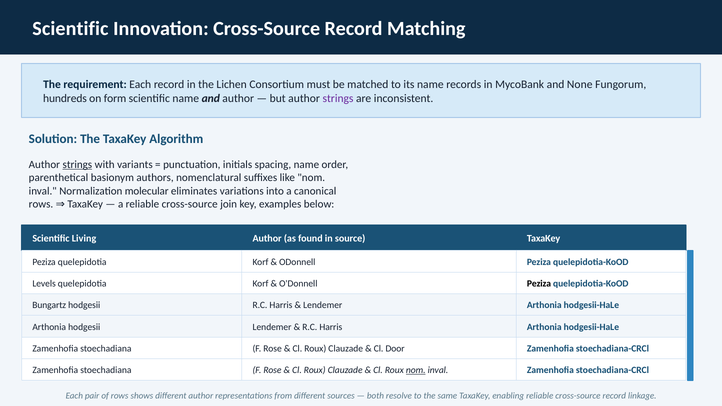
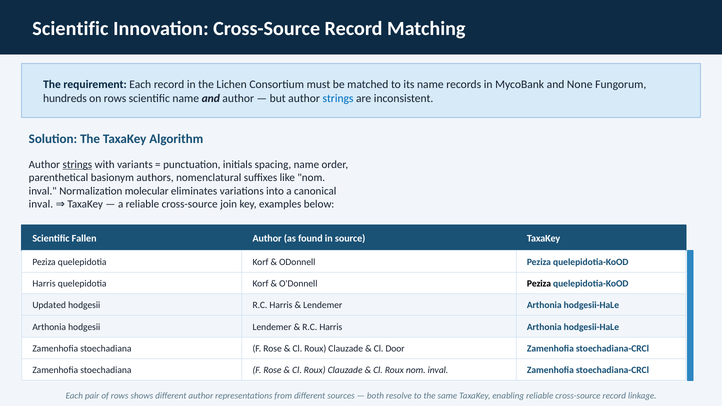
on form: form -> rows
strings at (338, 98) colour: purple -> blue
rows at (41, 204): rows -> inval
Living: Living -> Fallen
Levels at (44, 284): Levels -> Harris
Bungartz: Bungartz -> Updated
nom at (416, 370) underline: present -> none
